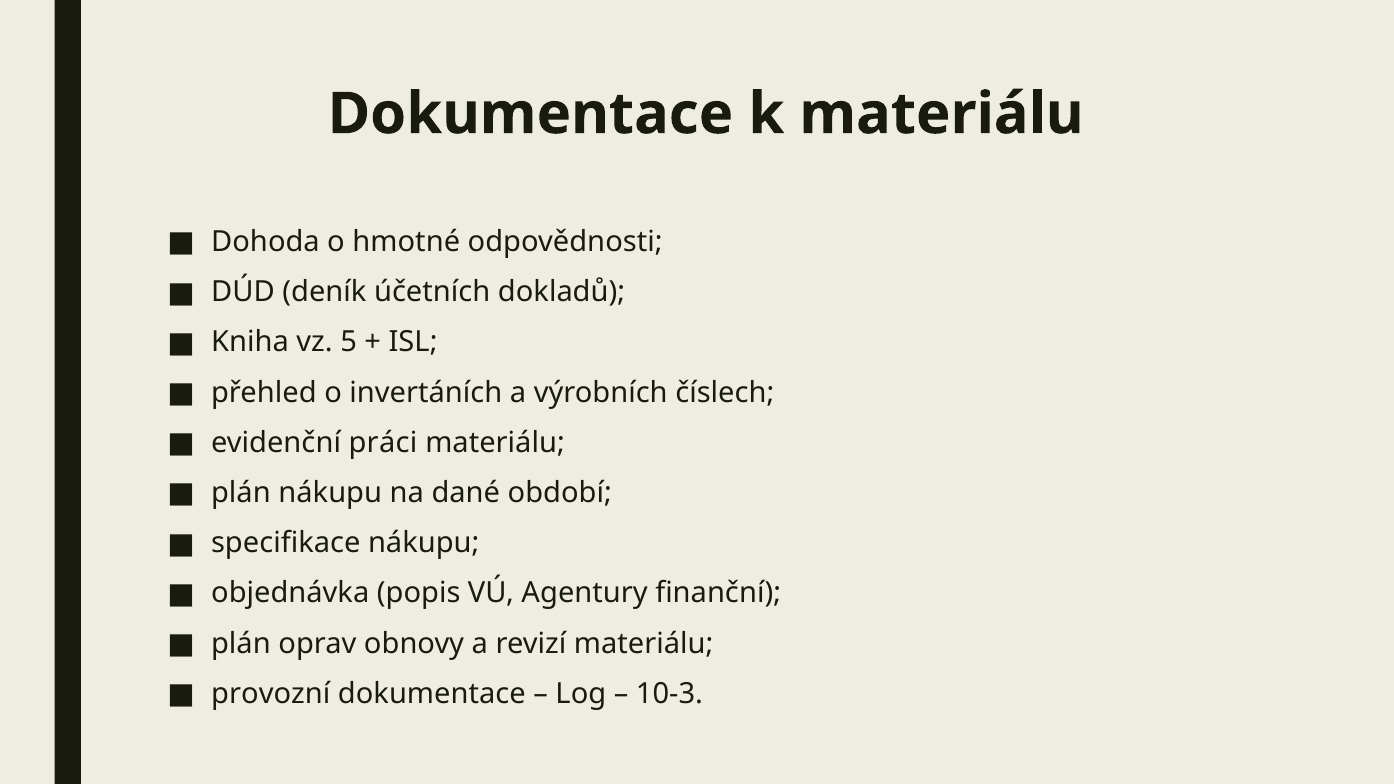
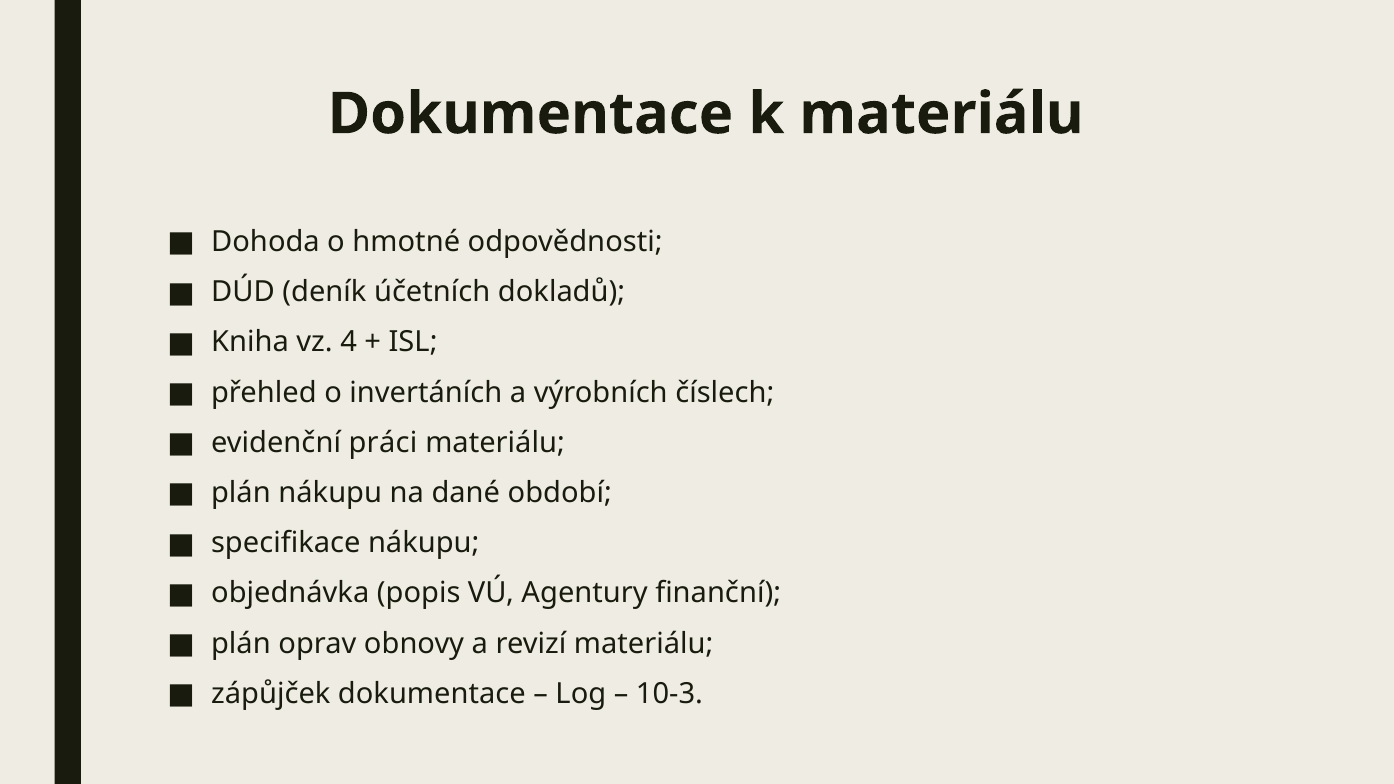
5: 5 -> 4
provozní: provozní -> zápůjček
